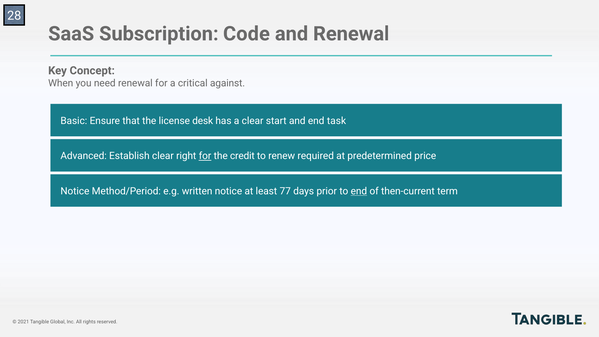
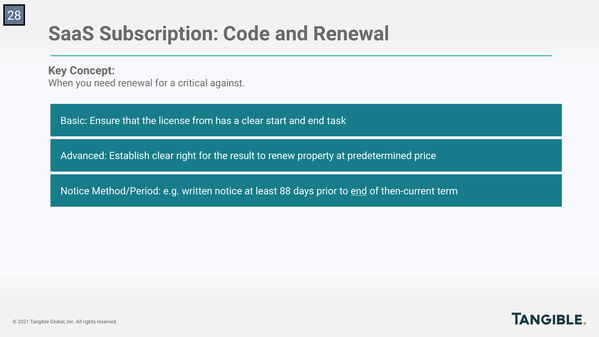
desk: desk -> from
for at (205, 156) underline: present -> none
credit: credit -> result
required: required -> property
77: 77 -> 88
